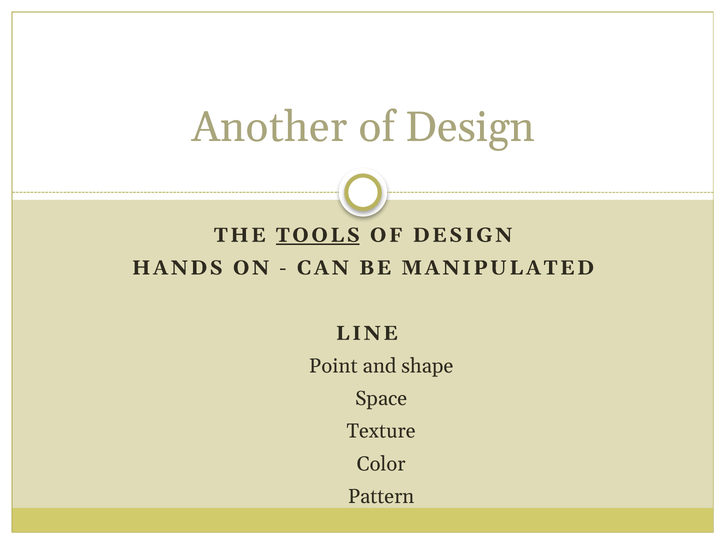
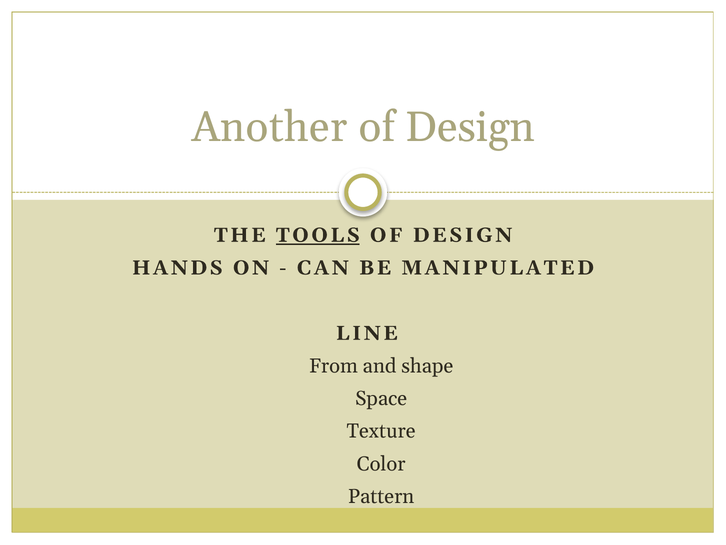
Point: Point -> From
